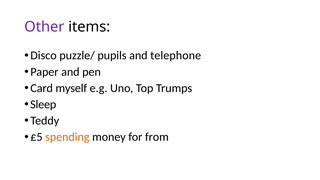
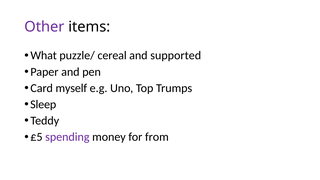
Disco: Disco -> What
pupils: pupils -> cereal
telephone: telephone -> supported
spending colour: orange -> purple
